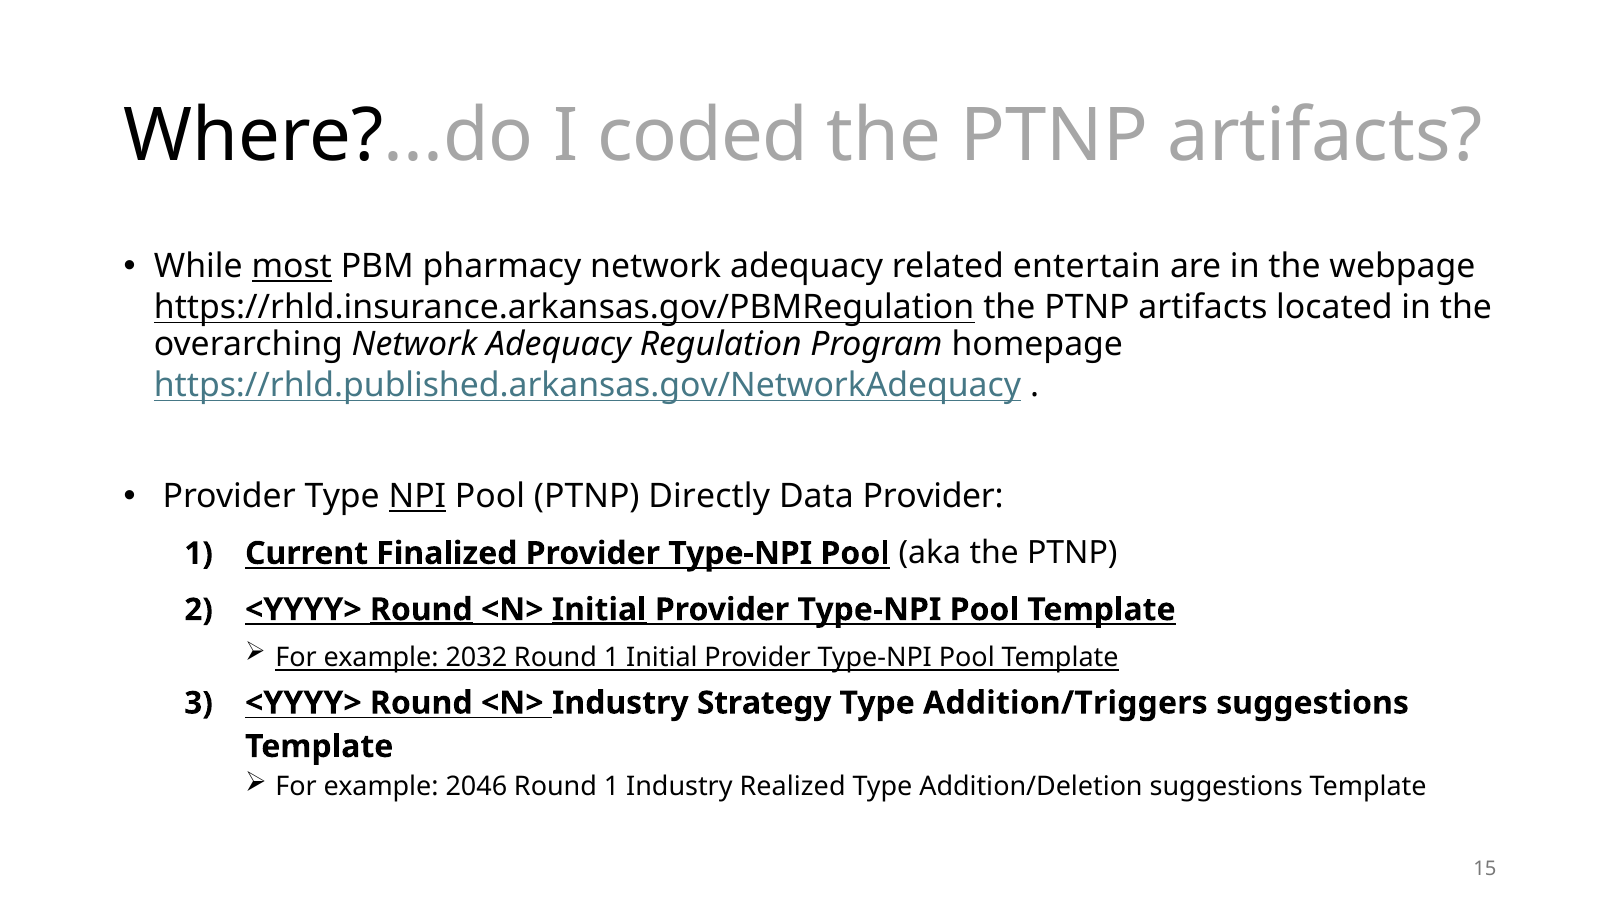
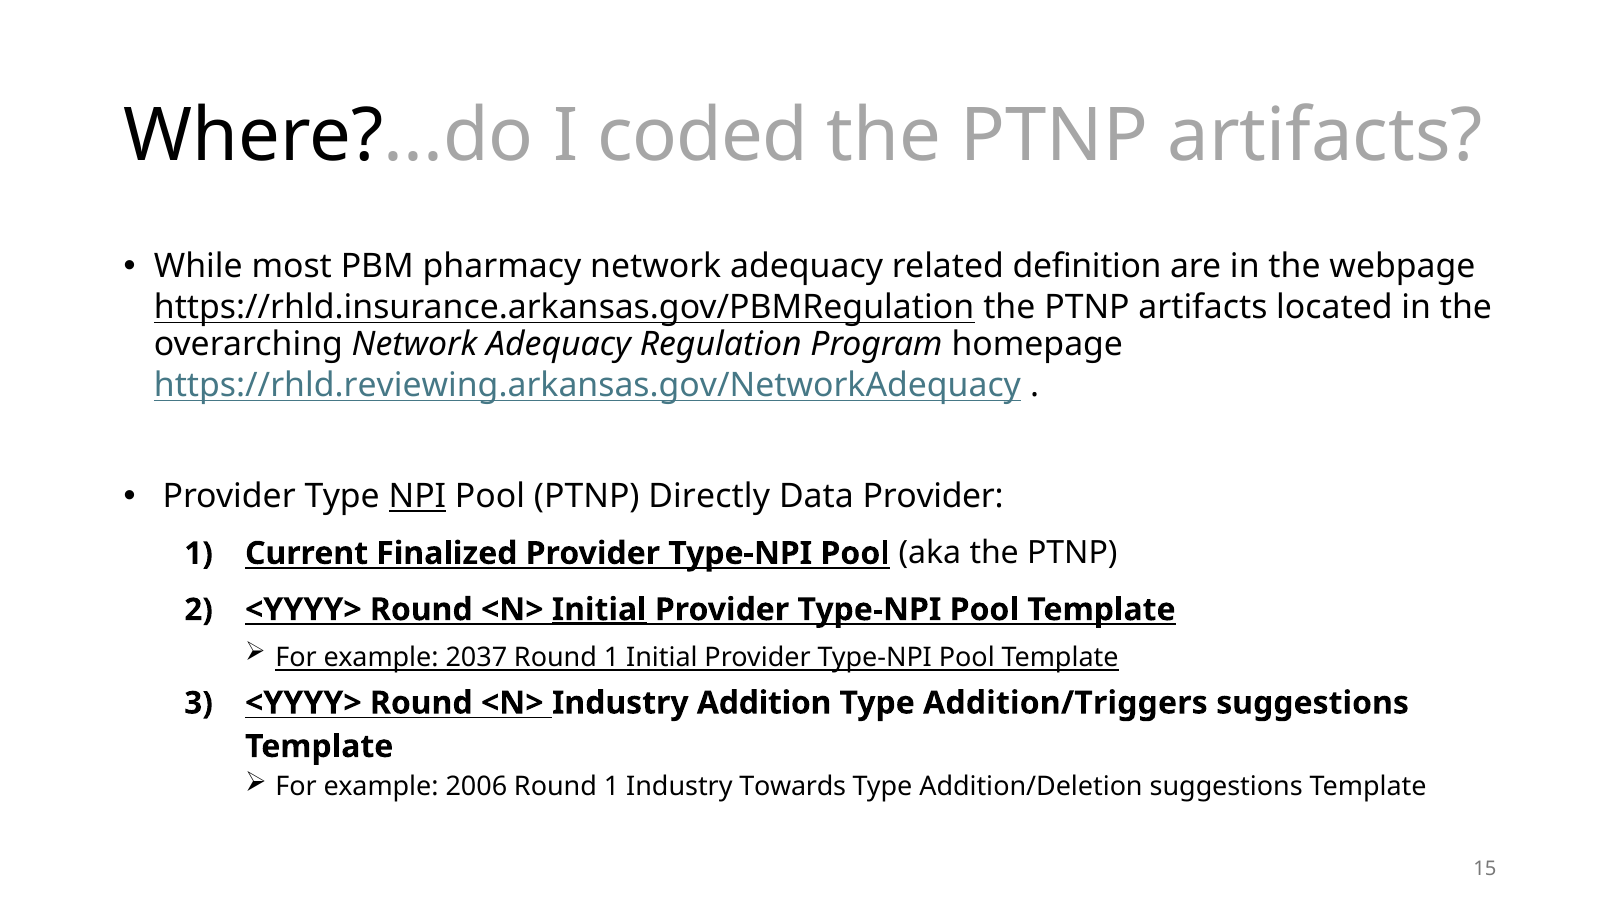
most underline: present -> none
entertain: entertain -> definition
https://rhld.published.arkansas.gov/NetworkAdequacy: https://rhld.published.arkansas.gov/NetworkAdequacy -> https://rhld.reviewing.arkansas.gov/NetworkAdequacy
Round at (421, 610) underline: present -> none
2032: 2032 -> 2037
Strategy: Strategy -> Addition
2046: 2046 -> 2006
Realized: Realized -> Towards
